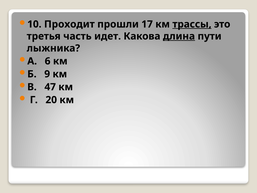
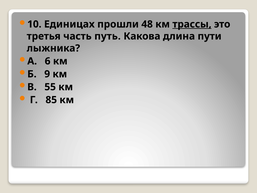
Проходит: Проходит -> Единицах
17: 17 -> 48
идет: идет -> путь
длина underline: present -> none
47: 47 -> 55
20: 20 -> 85
